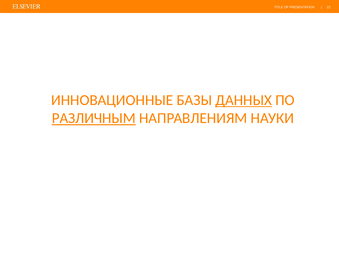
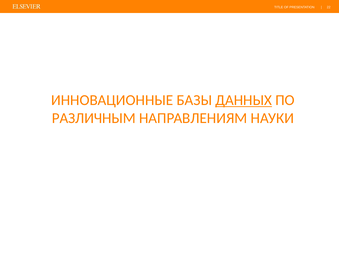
РАЗЛИЧНЫМ underline: present -> none
